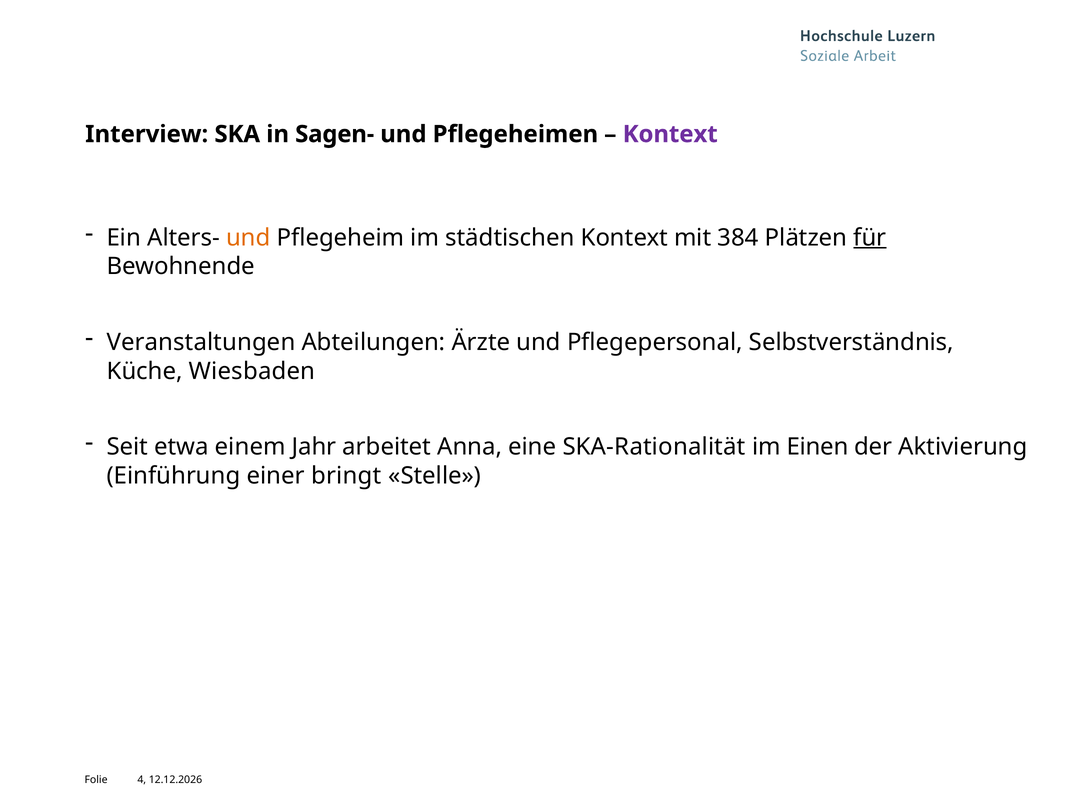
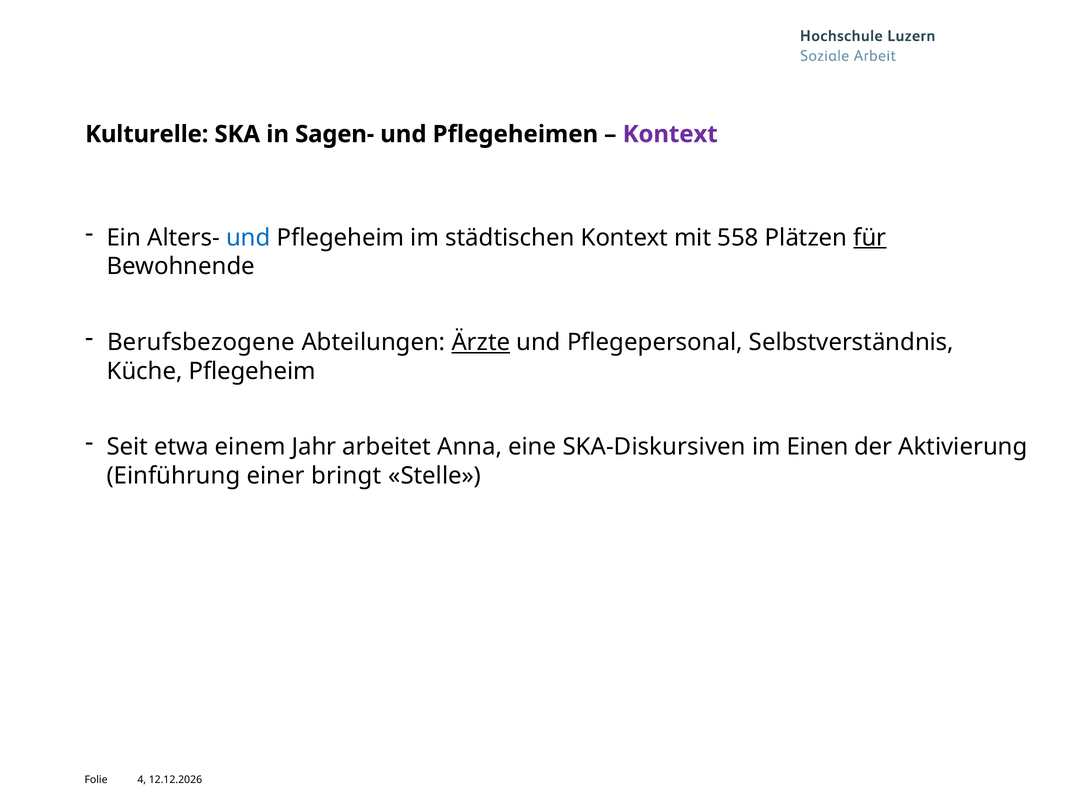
Interview: Interview -> Kulturelle
und at (248, 237) colour: orange -> blue
384: 384 -> 558
Veranstaltungen: Veranstaltungen -> Berufsbezogene
Ärzte underline: none -> present
Küche Wiesbaden: Wiesbaden -> Pflegeheim
SKA-Rationalität: SKA-Rationalität -> SKA-Diskursiven
